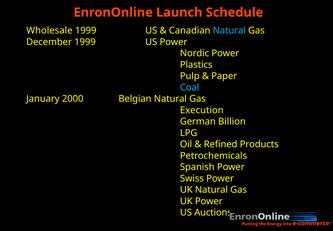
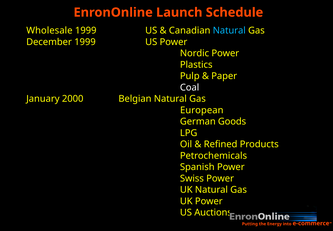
Coal colour: light blue -> white
Execution: Execution -> European
Billion: Billion -> Goods
